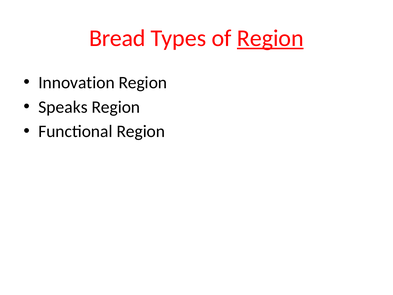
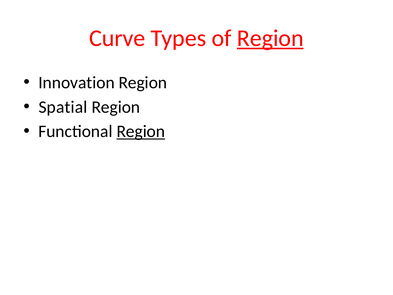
Bread: Bread -> Curve
Speaks: Speaks -> Spatial
Region at (141, 131) underline: none -> present
